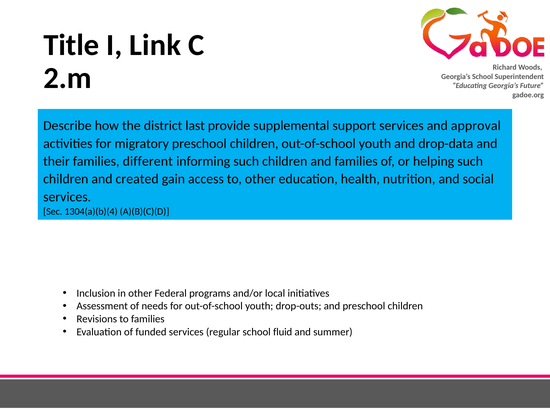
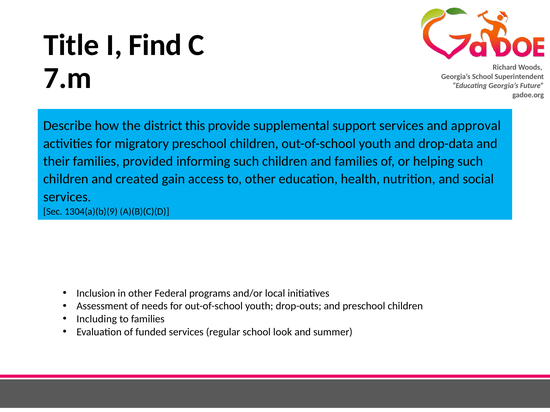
Link: Link -> Find
2.m: 2.m -> 7.m
last: last -> this
different: different -> provided
1304(a)(b)(4: 1304(a)(b)(4 -> 1304(a)(b)(9
Revisions: Revisions -> Including
fluid: fluid -> look
